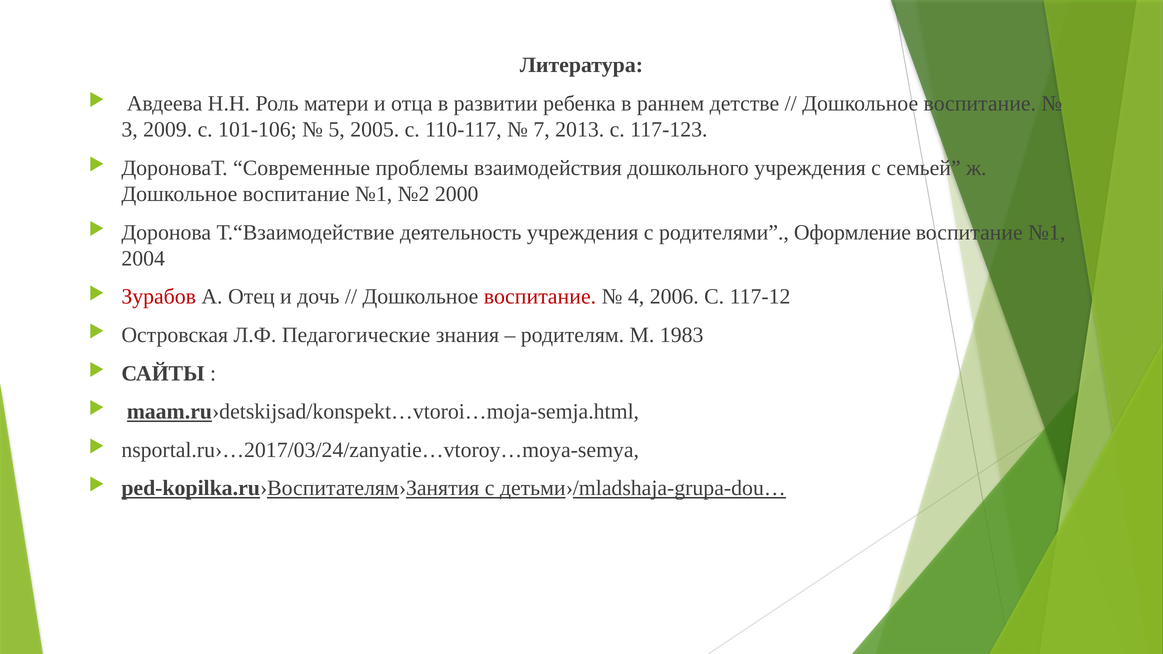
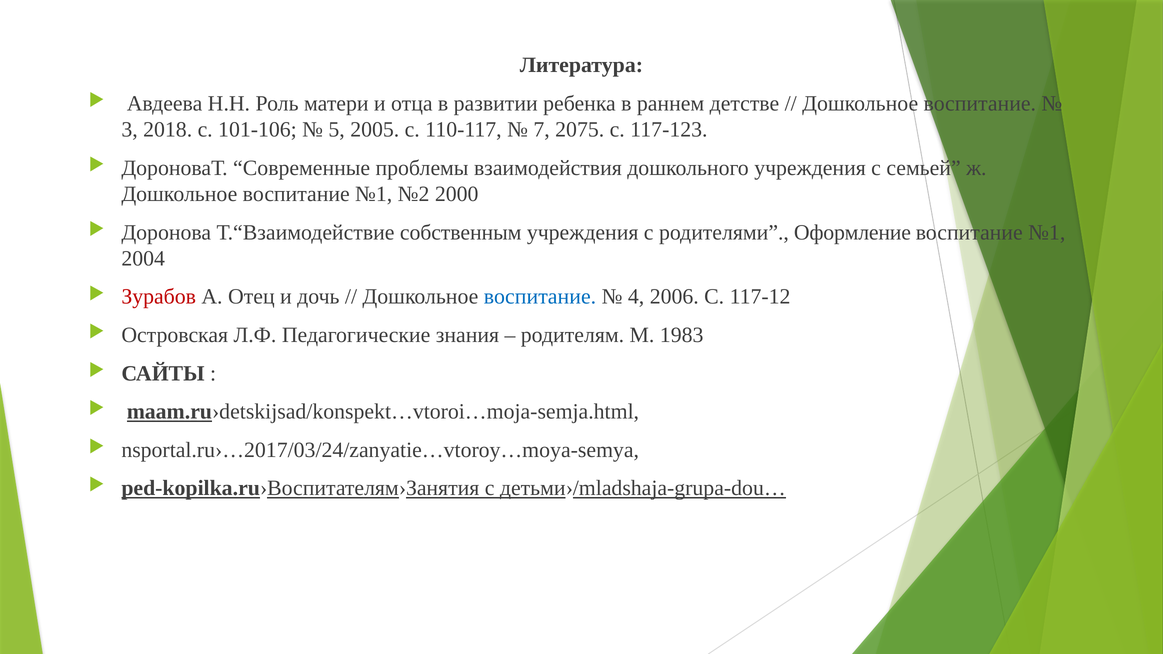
2009: 2009 -> 2018
2013: 2013 -> 2075
деятельность: деятельность -> собственным
воспитание at (540, 297) colour: red -> blue
